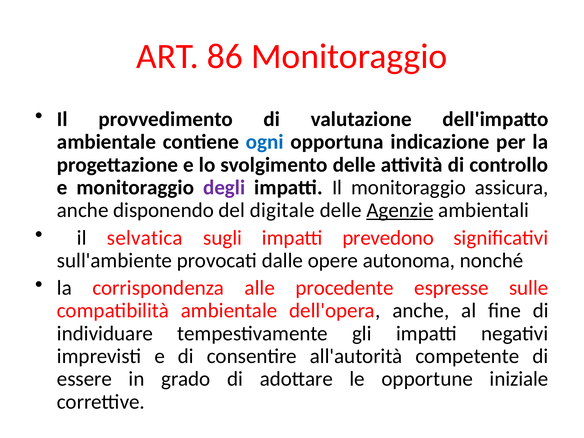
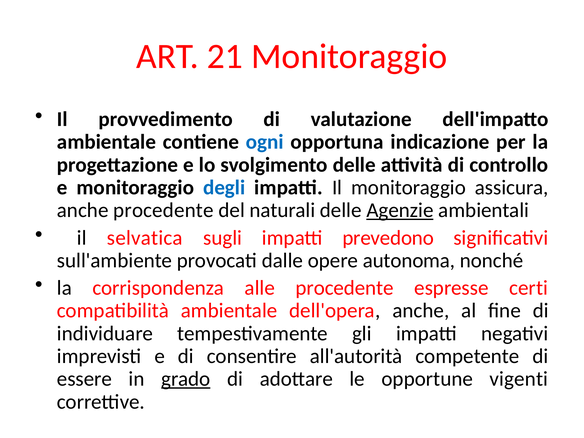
86: 86 -> 21
degli colour: purple -> blue
anche disponendo: disponendo -> procedente
digitale: digitale -> naturali
sulle: sulle -> certi
grado underline: none -> present
iniziale: iniziale -> vigenti
